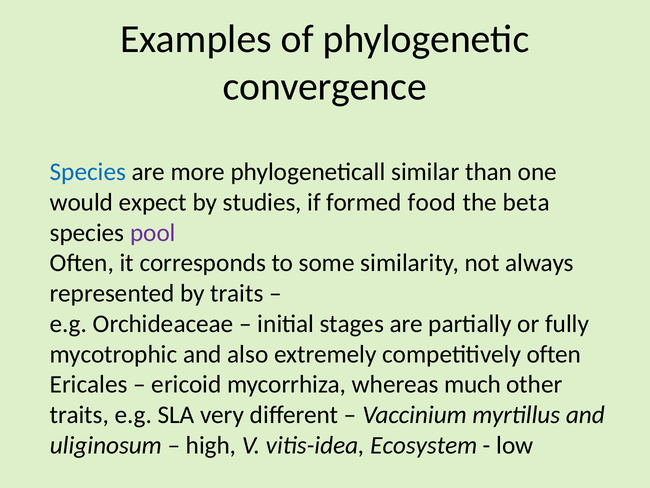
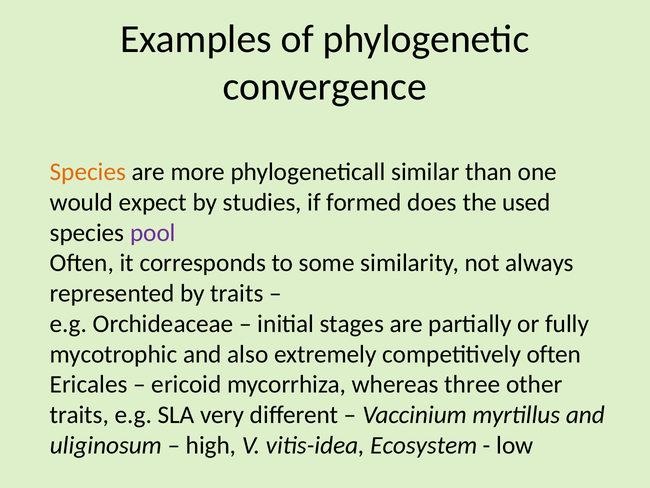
Species at (88, 172) colour: blue -> orange
food: food -> does
beta: beta -> used
much: much -> three
